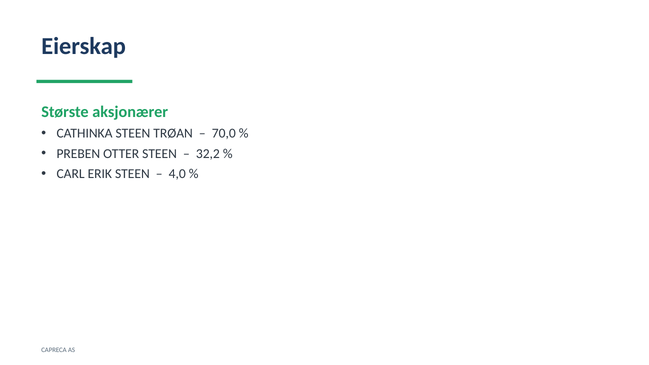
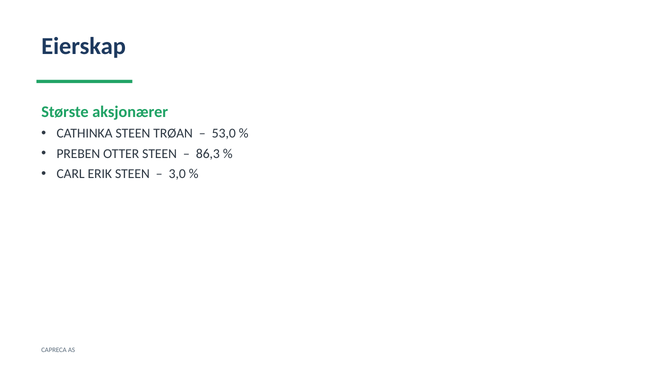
70,0: 70,0 -> 53,0
32,2: 32,2 -> 86,3
4,0: 4,0 -> 3,0
